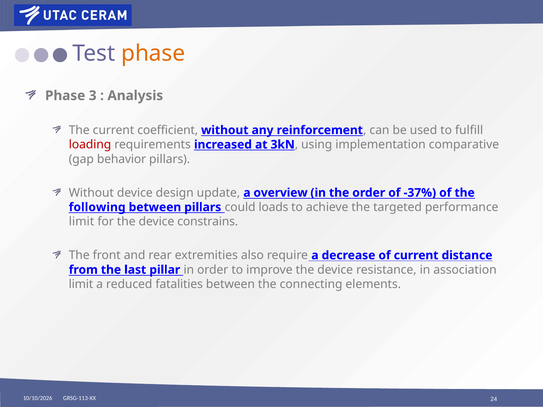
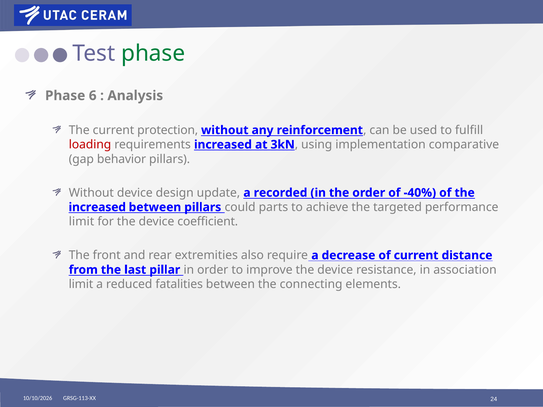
phase at (153, 53) colour: orange -> green
3: 3 -> 6
coefficient: coefficient -> protection
overview: overview -> recorded
-37%: -37% -> -40%
following at (97, 207): following -> increased
loads: loads -> parts
constrains: constrains -> coefficient
